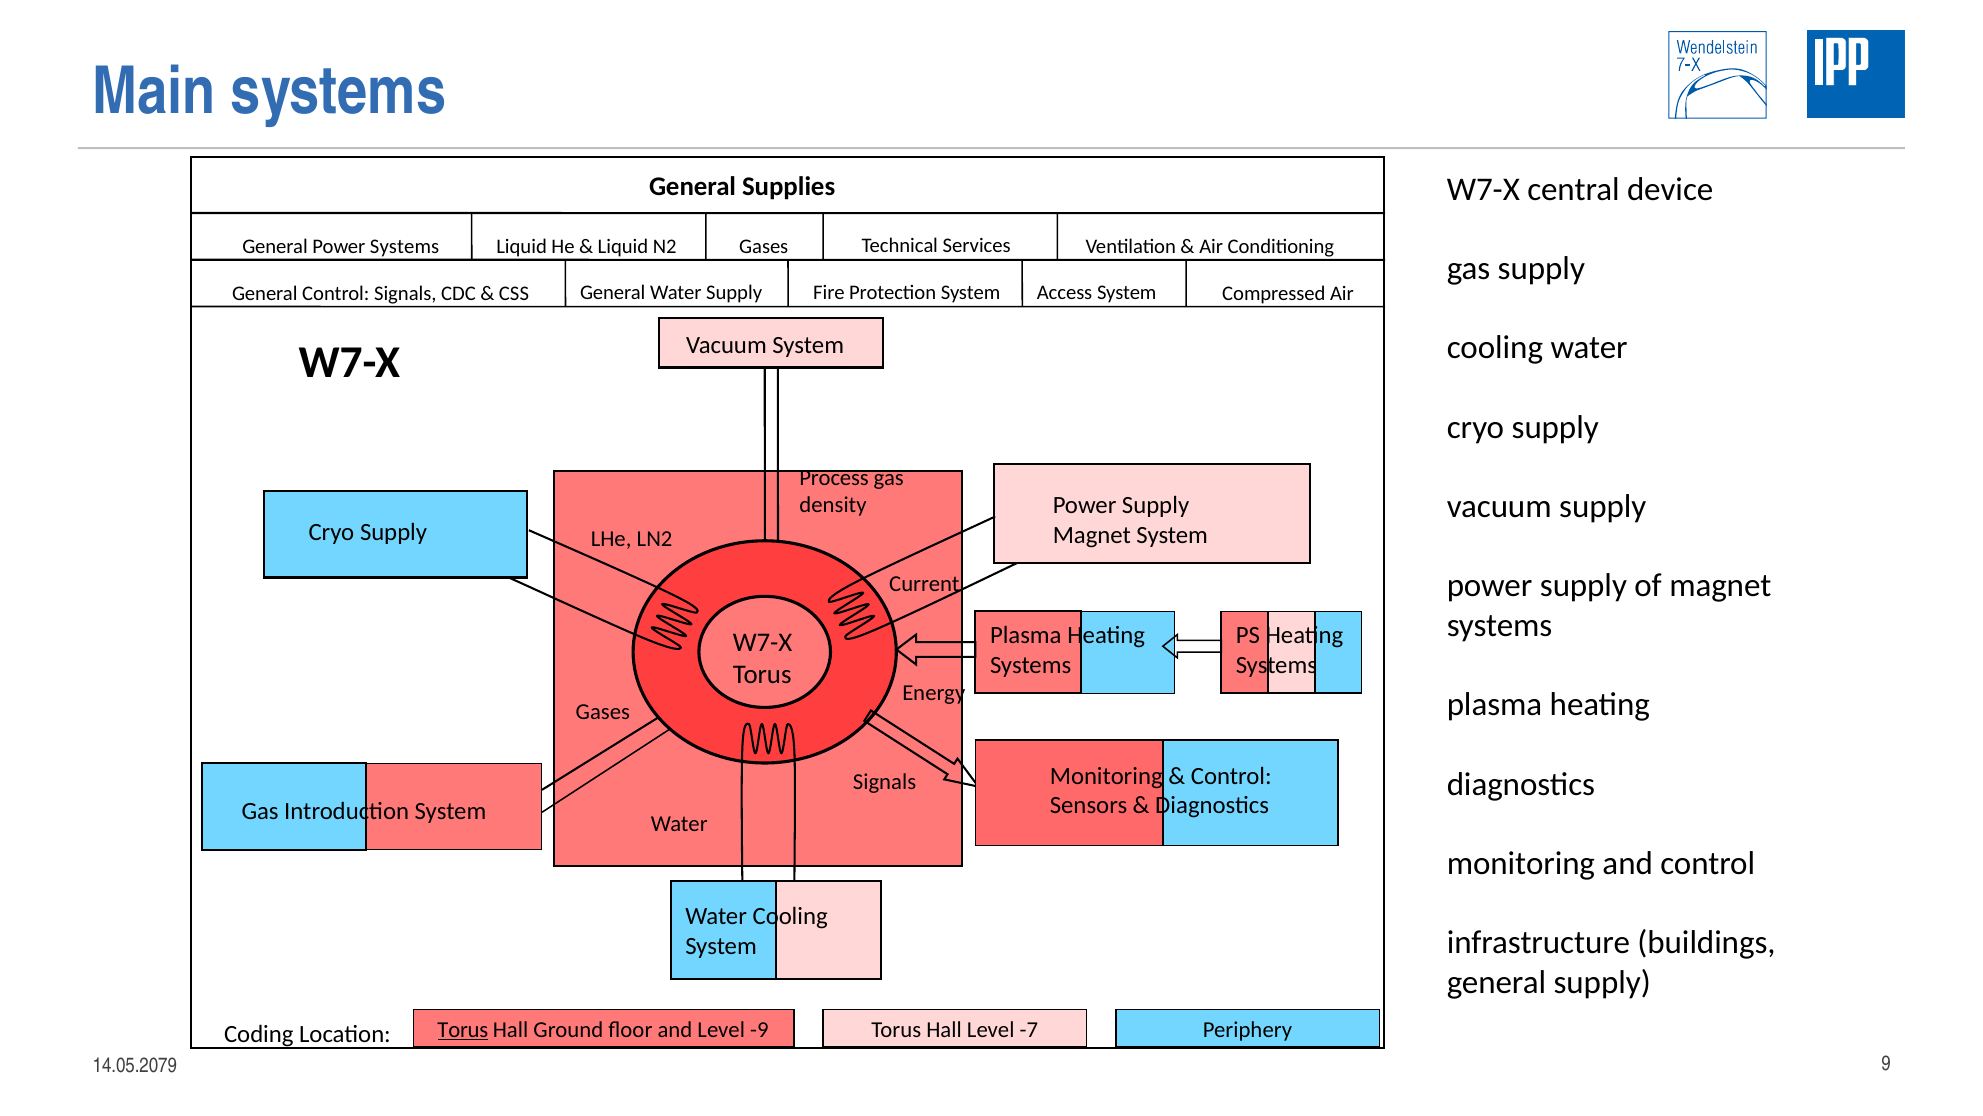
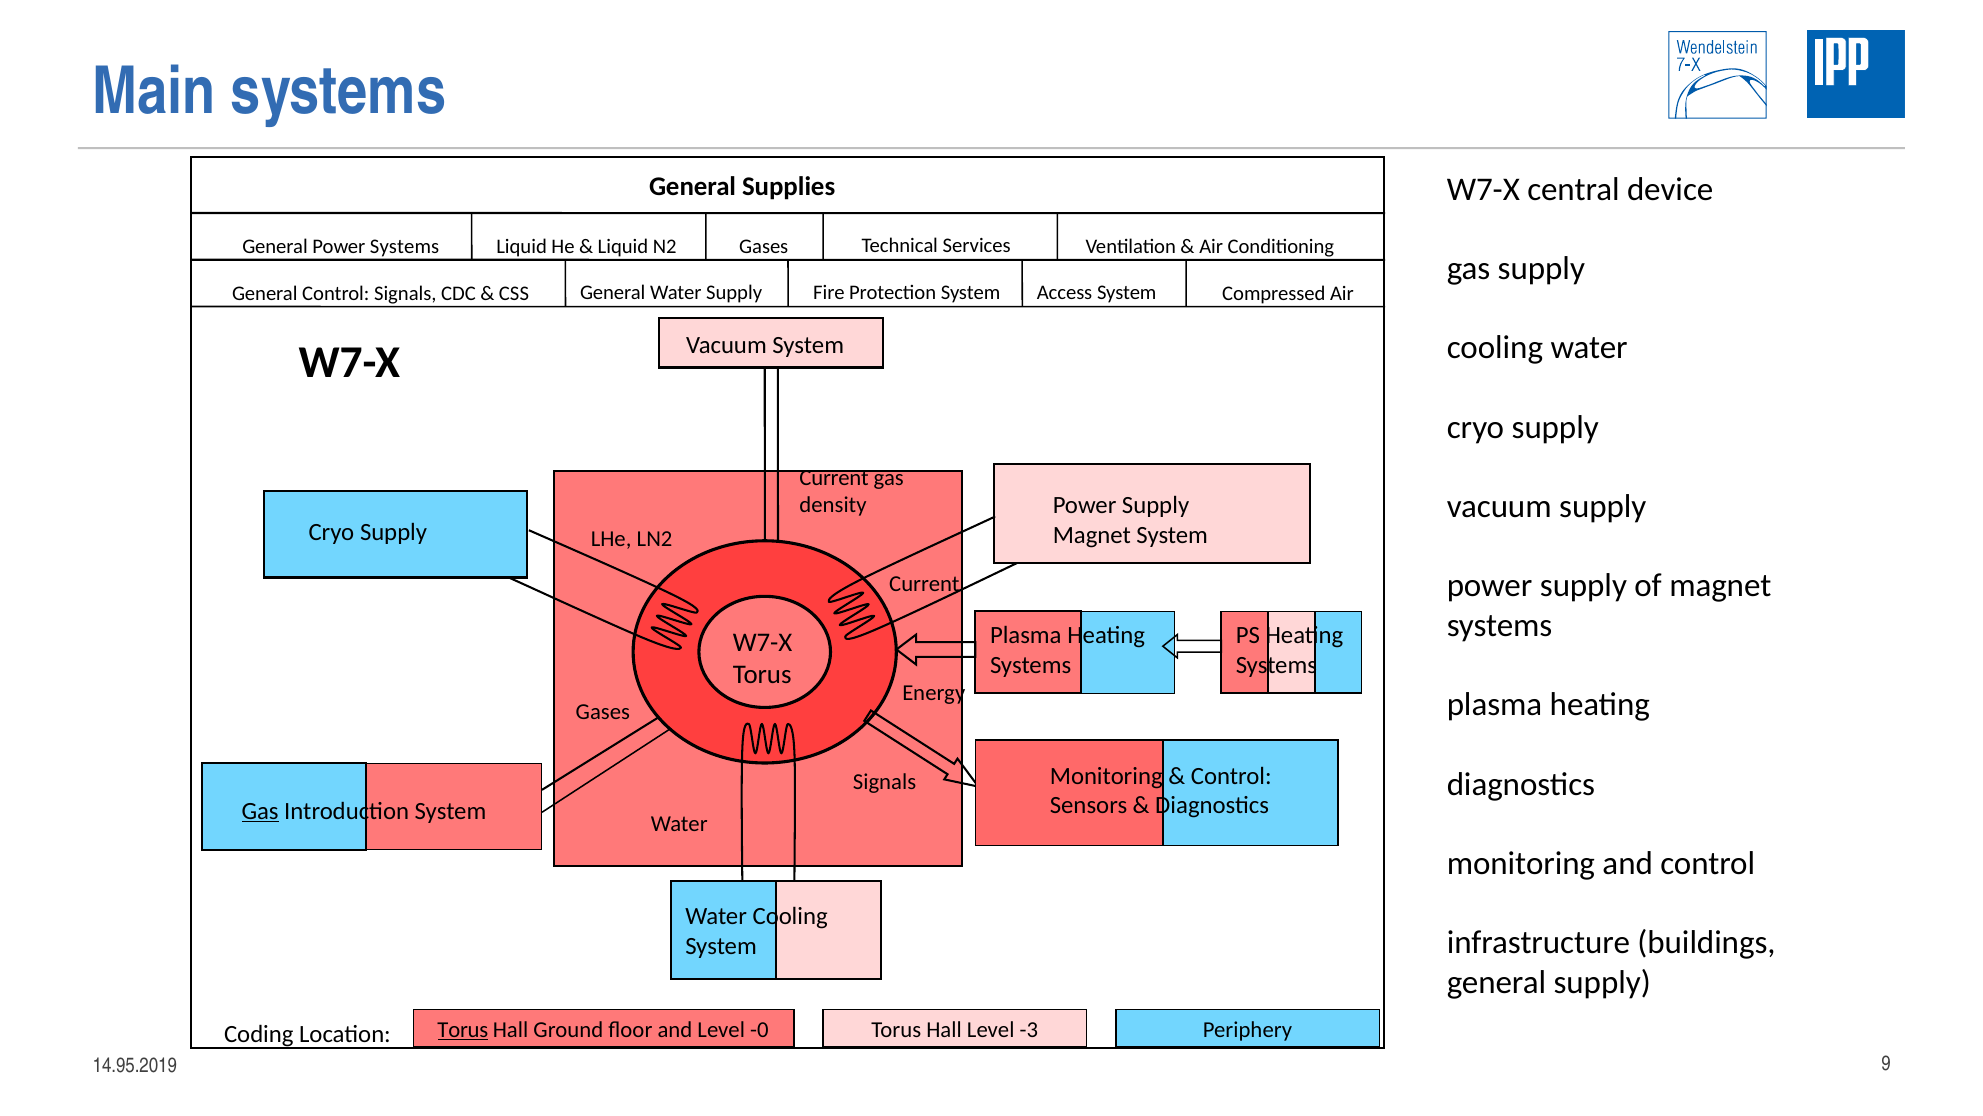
Process at (834, 477): Process -> Current
Gas at (260, 811) underline: none -> present
-9: -9 -> -0
-7: -7 -> -3
14.05.2079: 14.05.2079 -> 14.95.2019
